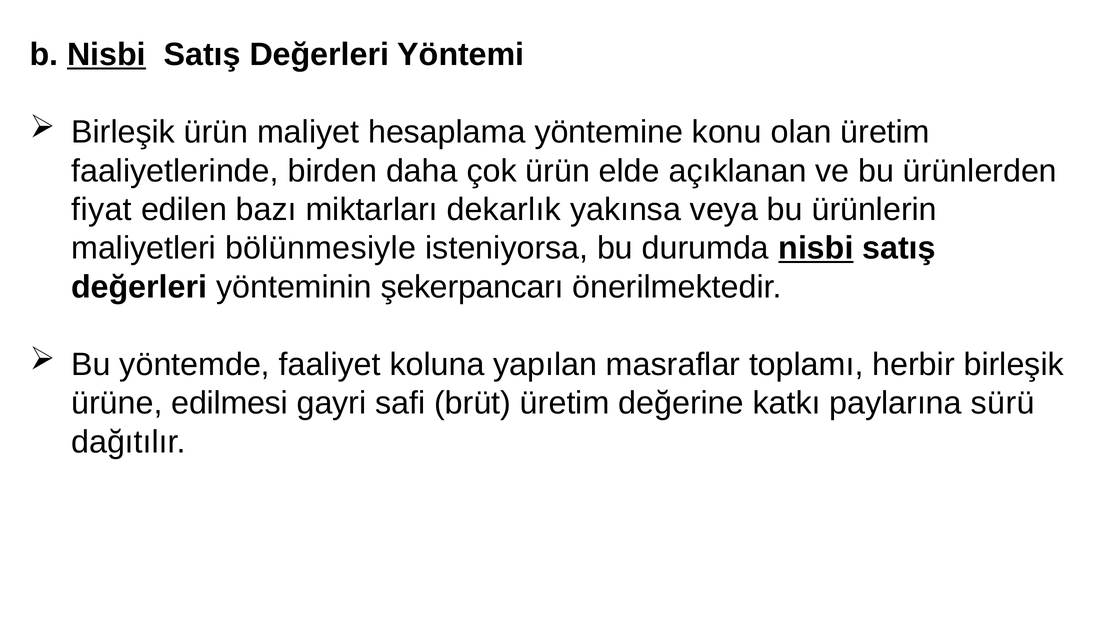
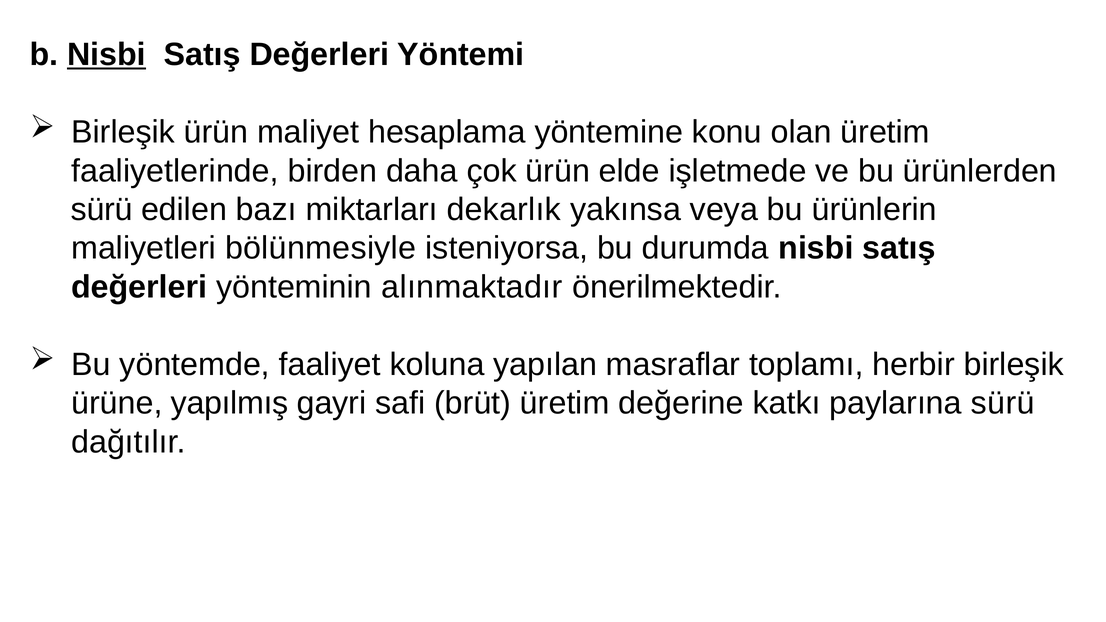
açıklanan: açıklanan -> işletmede
fiyat at (102, 210): fiyat -> sürü
nisbi at (816, 248) underline: present -> none
şekerpancarı: şekerpancarı -> alınmaktadır
edilmesi: edilmesi -> yapılmış
